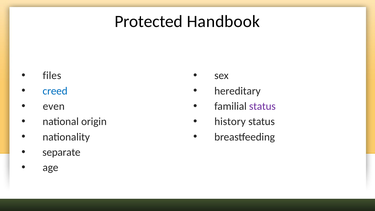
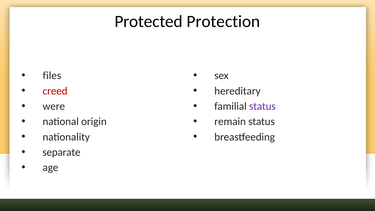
Handbook: Handbook -> Protection
creed colour: blue -> red
even: even -> were
history: history -> remain
